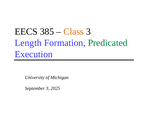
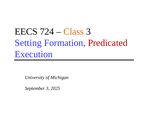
385: 385 -> 724
Length: Length -> Setting
Predicated colour: green -> red
